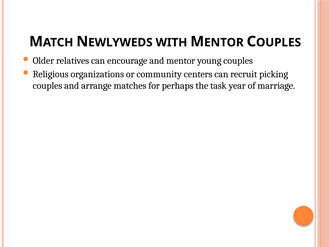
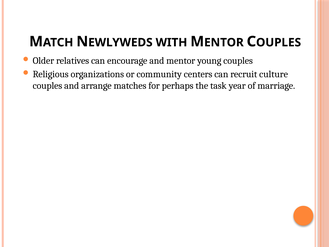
picking: picking -> culture
